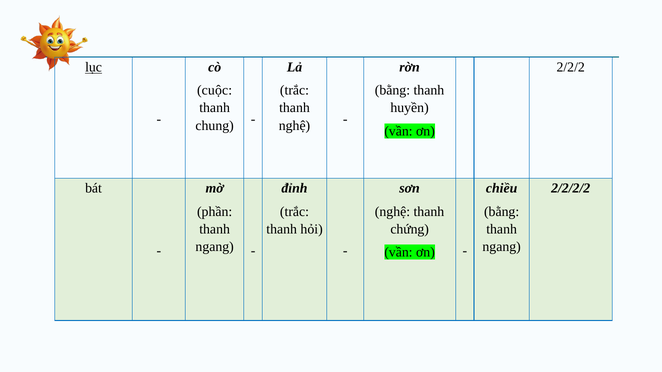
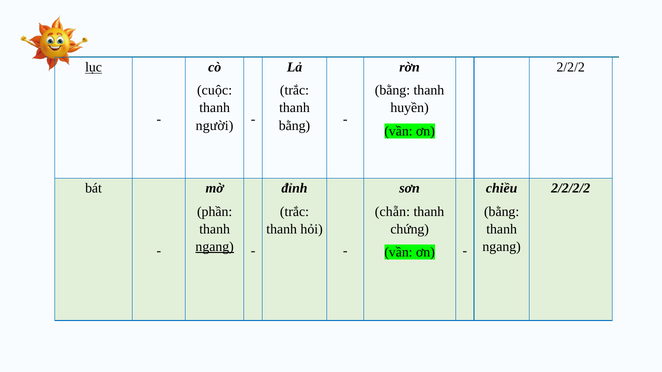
chung: chung -> người
nghệ at (295, 126): nghệ -> bằng
nghệ at (392, 212): nghệ -> chẵn
ngang at (215, 247) underline: none -> present
